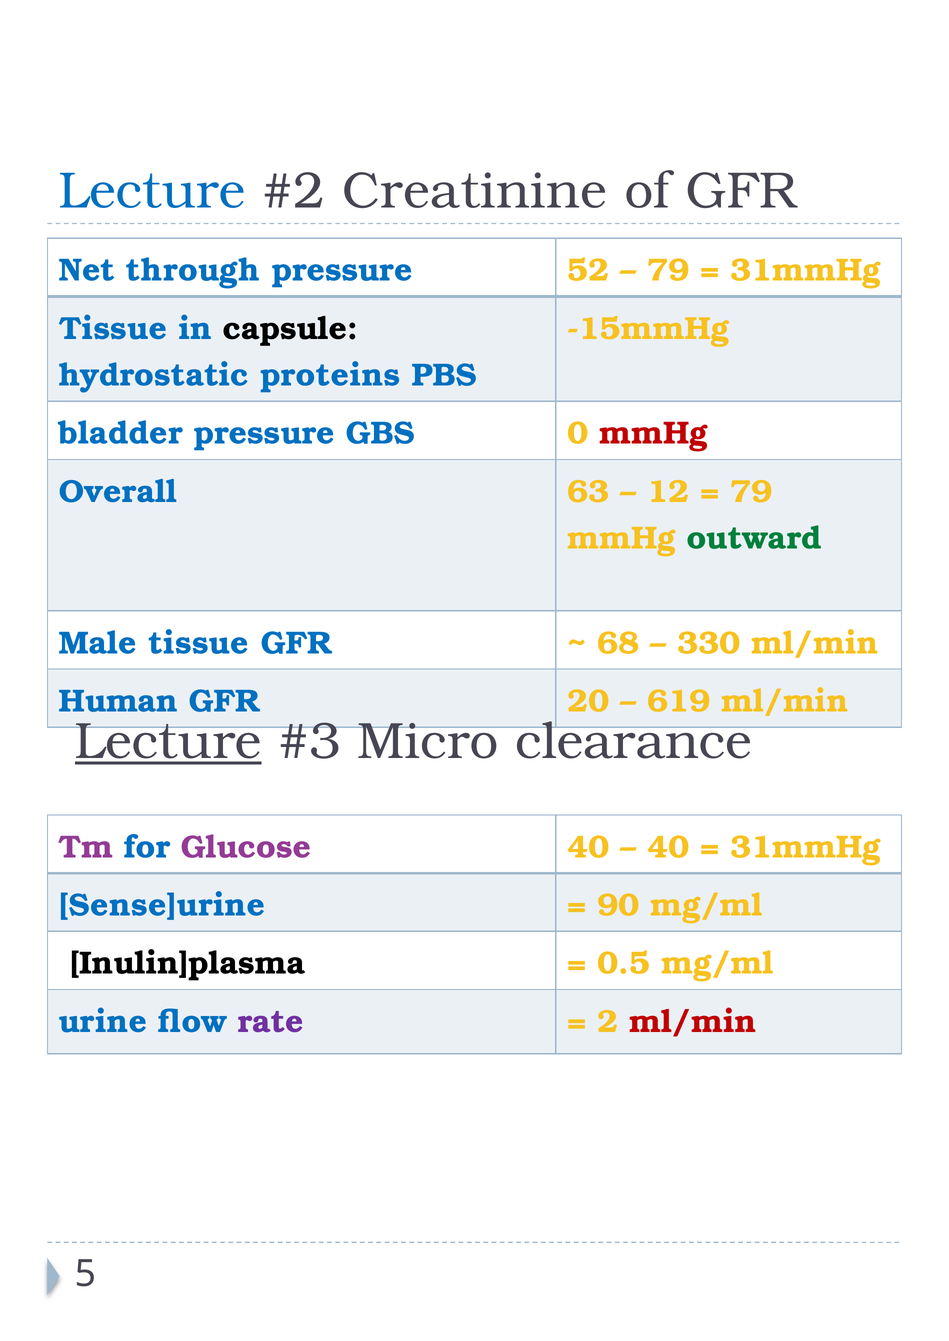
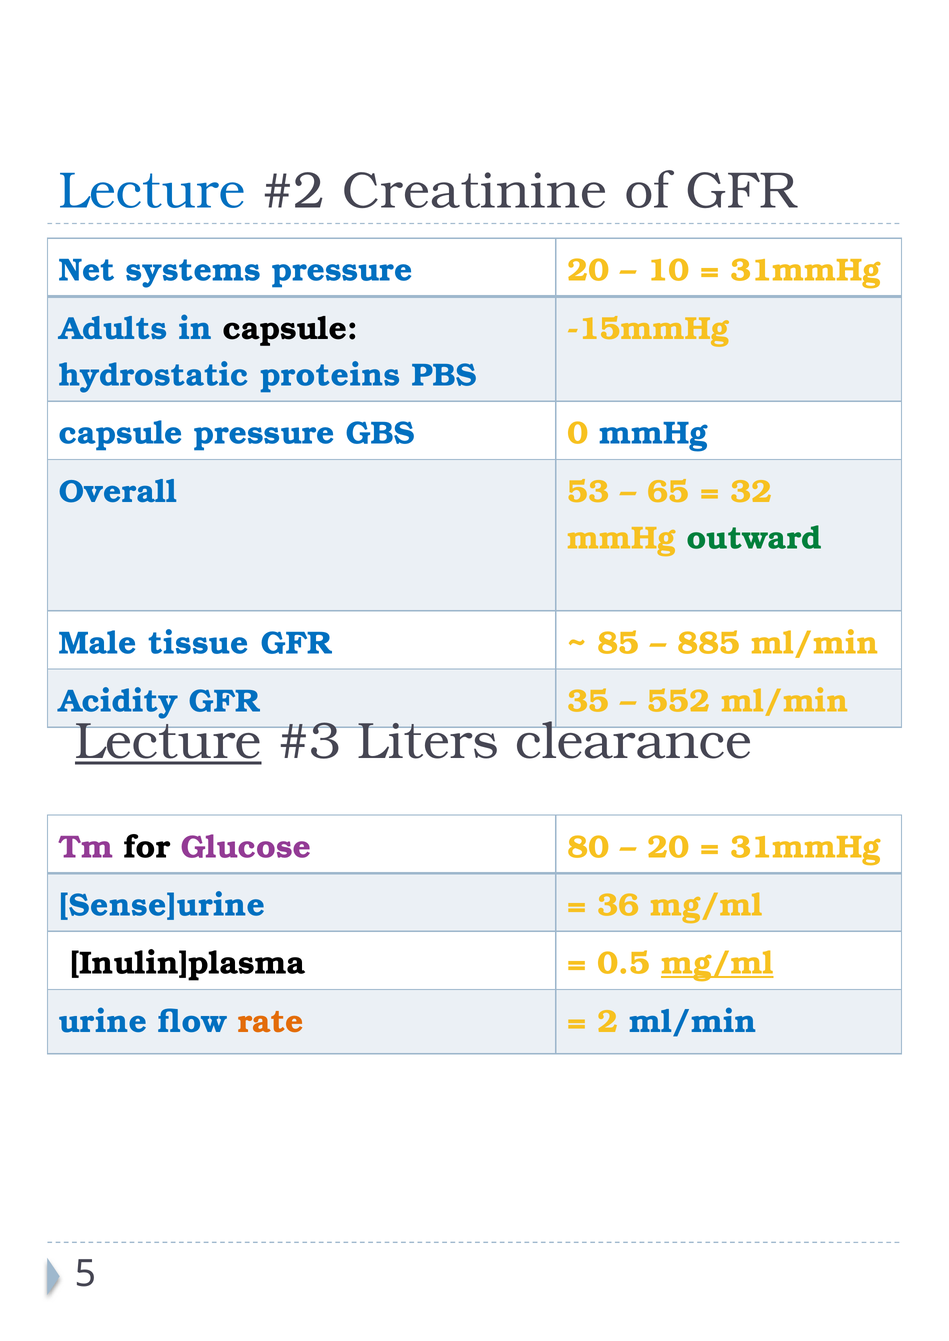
through: through -> systems
pressure 52: 52 -> 20
79 at (668, 271): 79 -> 10
Tissue at (113, 329): Tissue -> Adults
mmHg at (653, 434) colour: red -> blue
bladder at (121, 434): bladder -> capsule
63: 63 -> 53
12: 12 -> 65
79 at (751, 492): 79 -> 32
68: 68 -> 85
330: 330 -> 885
Human: Human -> Acidity
20: 20 -> 35
619: 619 -> 552
Micro: Micro -> Liters
for colour: blue -> black
Glucose 40: 40 -> 80
40 at (668, 848): 40 -> 20
90: 90 -> 36
mg/ml at (717, 964) underline: none -> present
rate colour: purple -> orange
ml/min at (693, 1022) colour: red -> blue
